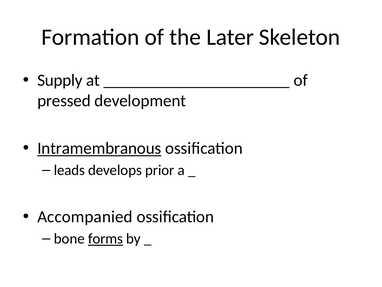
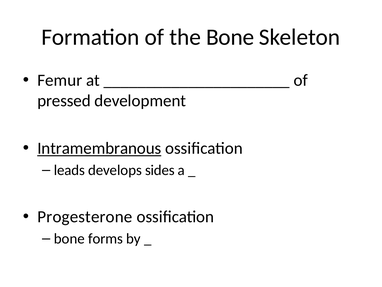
the Later: Later -> Bone
Supply: Supply -> Femur
prior: prior -> sides
Accompanied: Accompanied -> Progesterone
forms underline: present -> none
